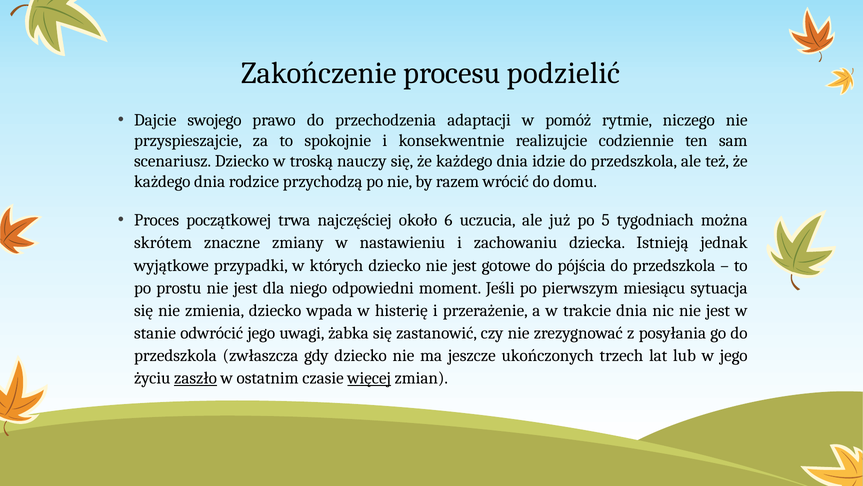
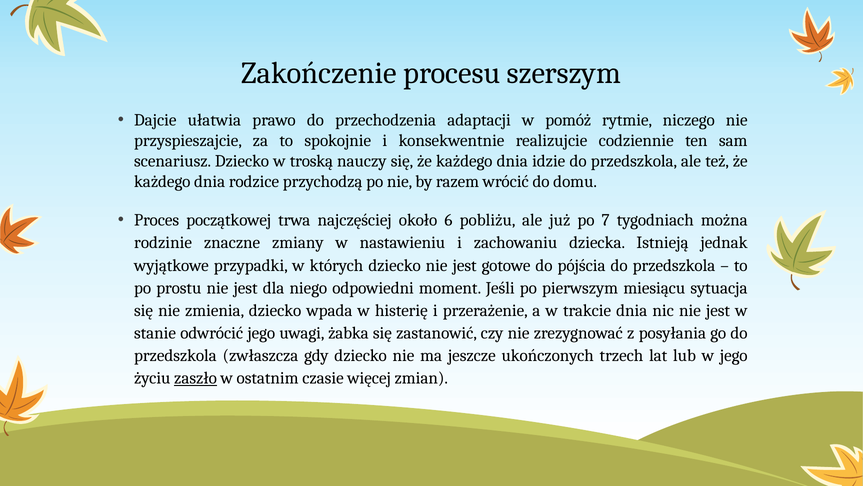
podzielić: podzielić -> szerszym
swojego: swojego -> ułatwia
uczucia: uczucia -> pobliżu
5: 5 -> 7
skrótem: skrótem -> rodzinie
więcej underline: present -> none
